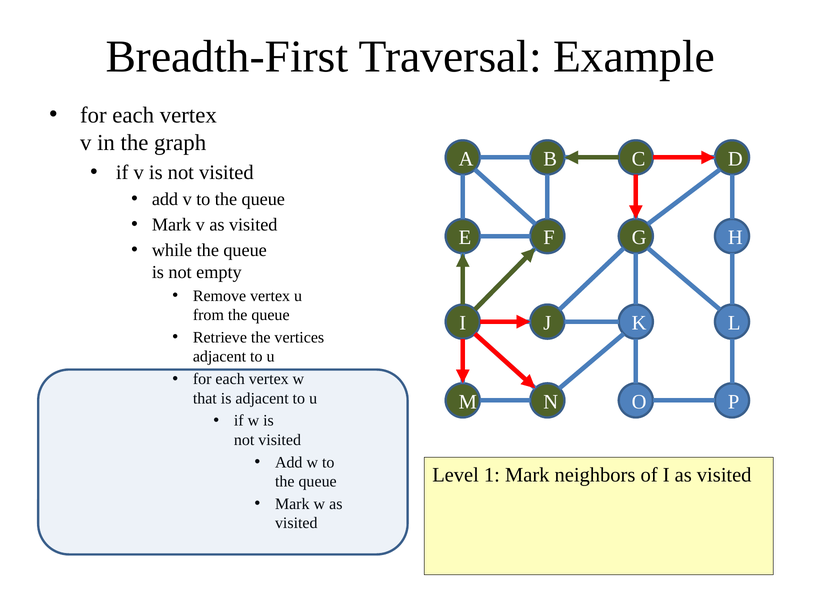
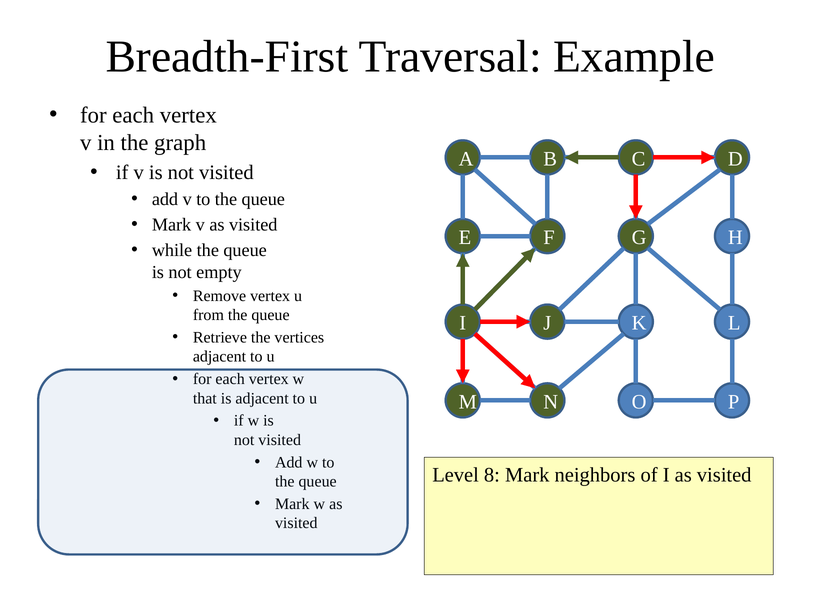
1: 1 -> 8
